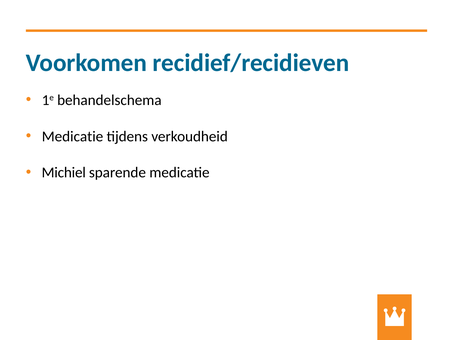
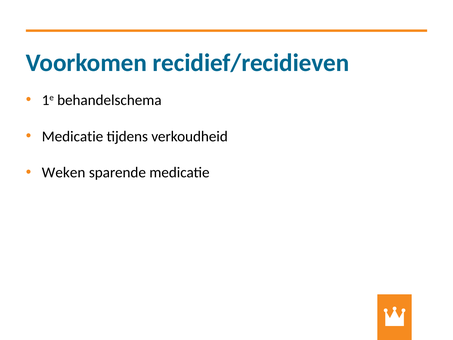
Michiel: Michiel -> Weken
